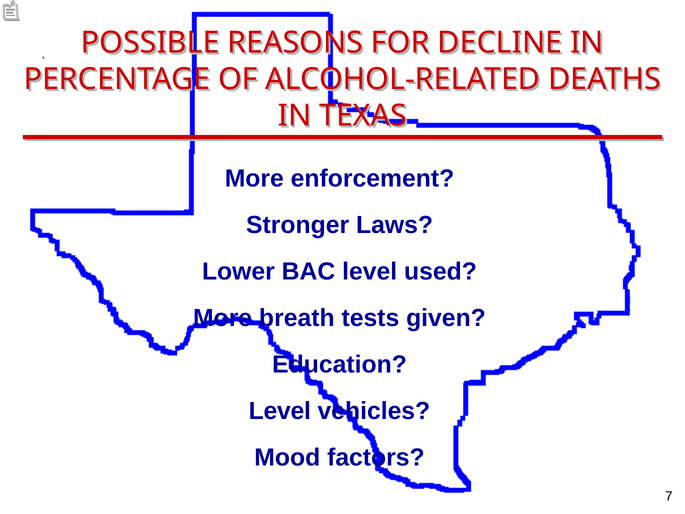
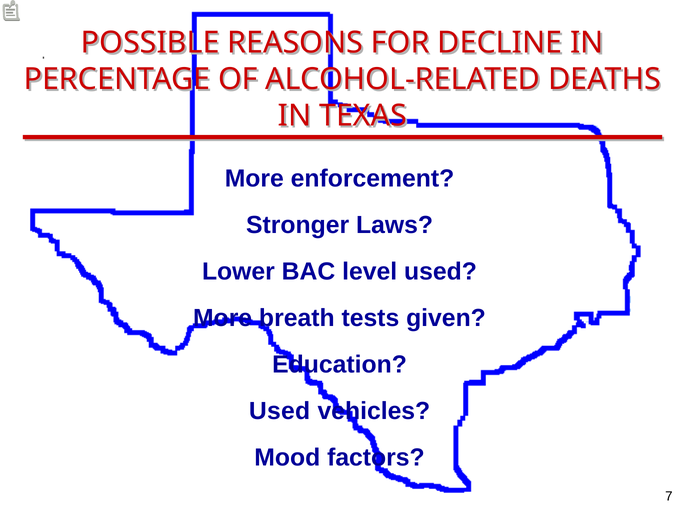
Level at (280, 411): Level -> Used
